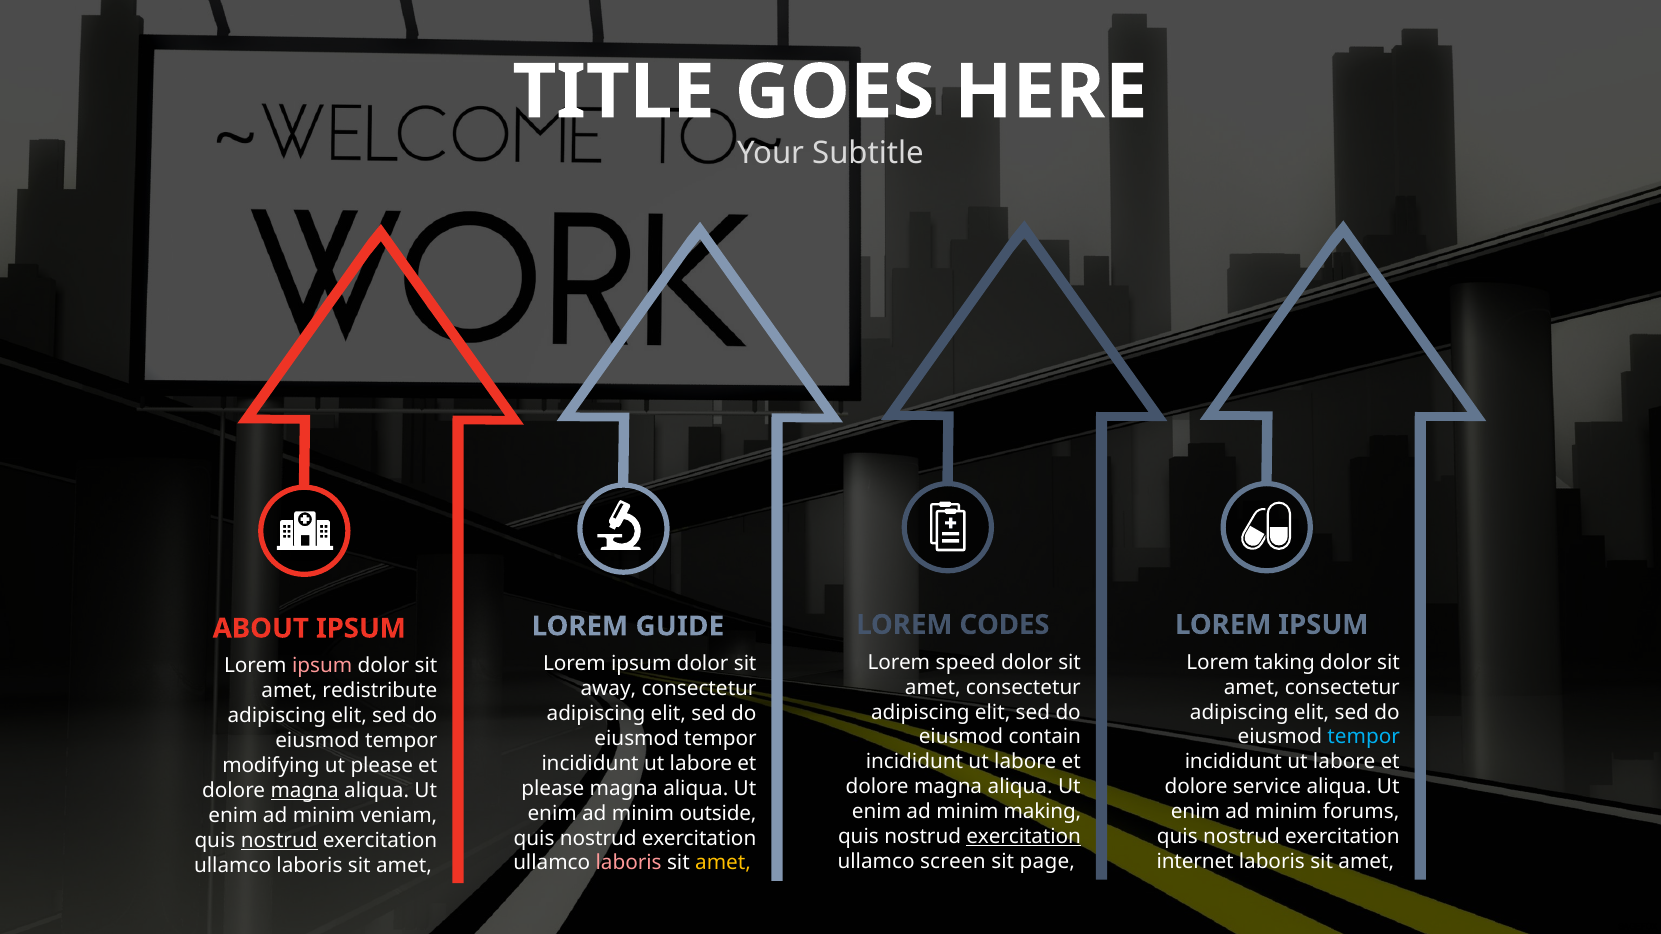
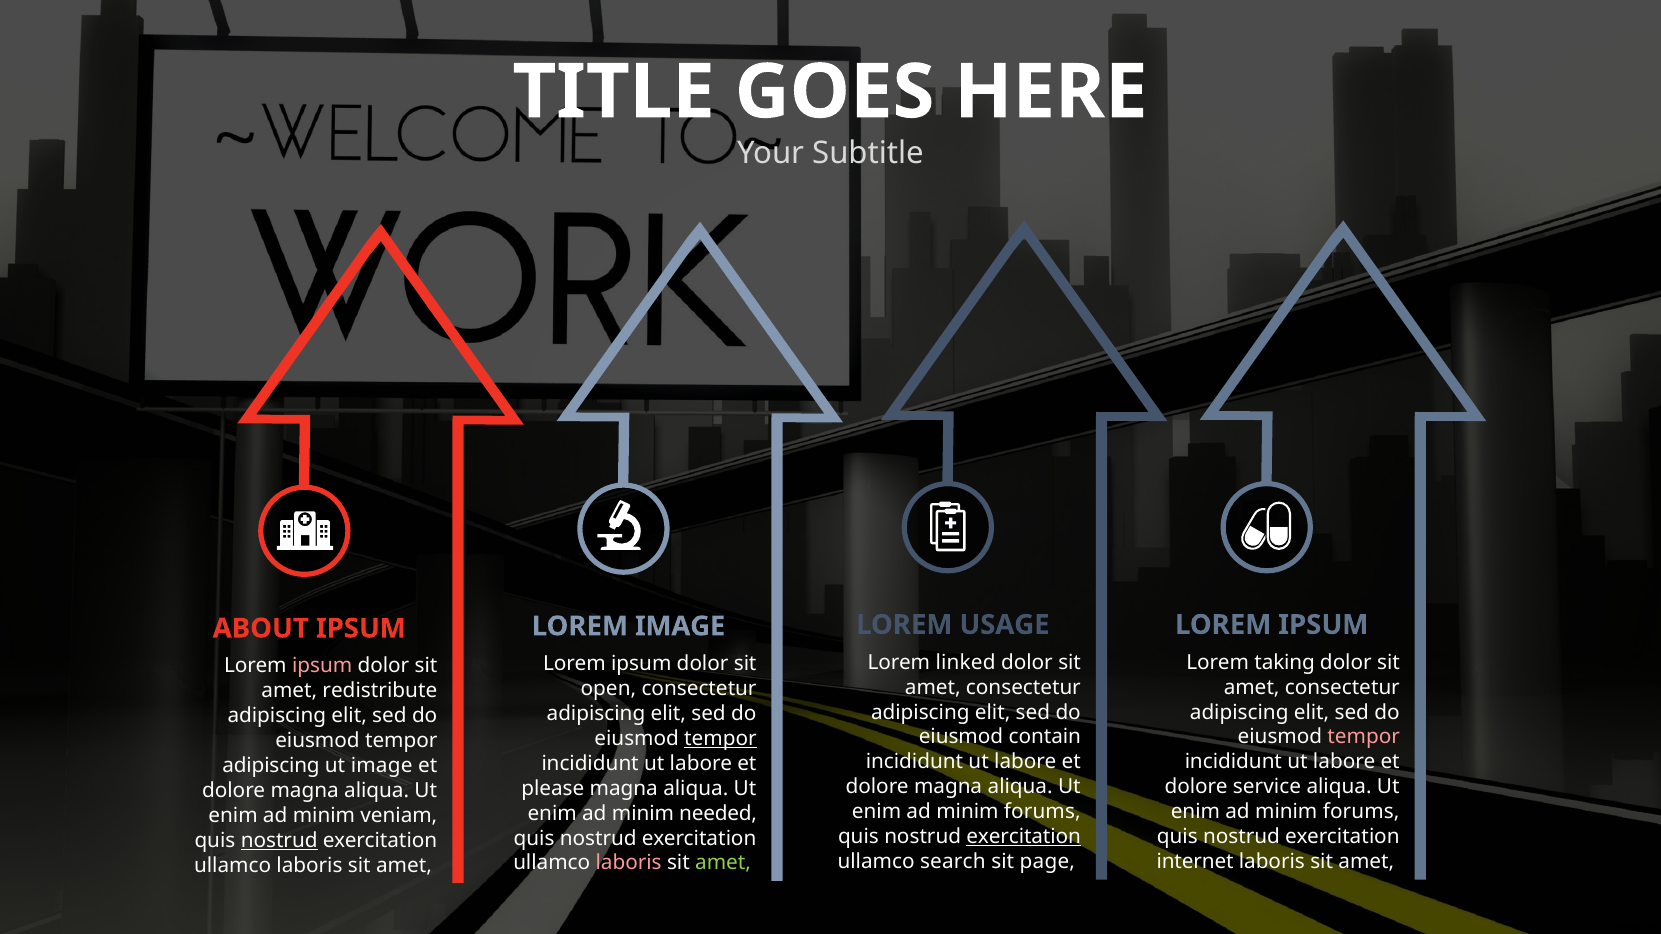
CODES: CODES -> USAGE
LOREM GUIDE: GUIDE -> IMAGE
speed: speed -> linked
away: away -> open
tempor at (1364, 737) colour: light blue -> pink
tempor at (720, 739) underline: none -> present
modifying at (271, 766): modifying -> adipiscing
ut please: please -> image
magna at (305, 791) underline: present -> none
making at (1042, 812): making -> forums
outside: outside -> needed
screen: screen -> search
amet at (723, 863) colour: yellow -> light green
